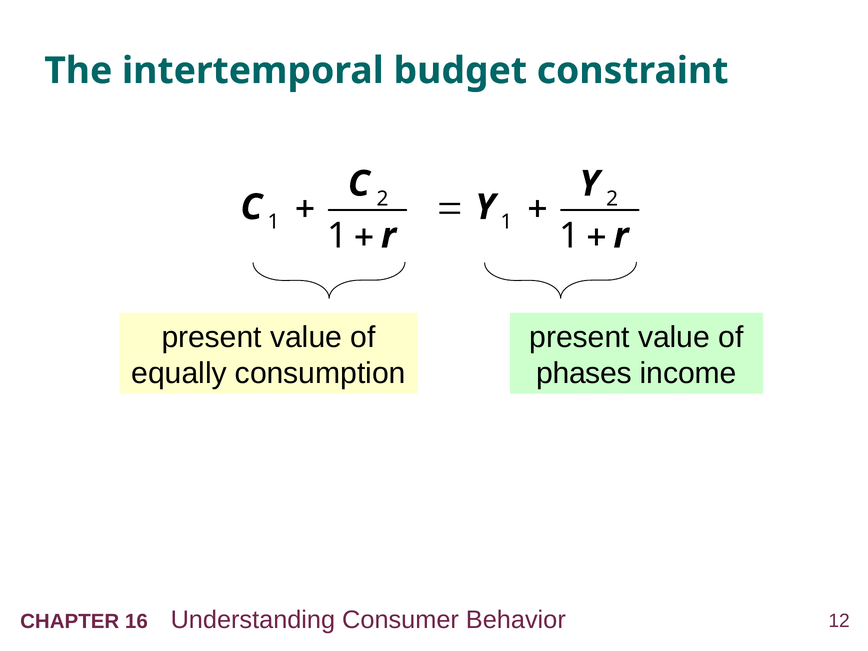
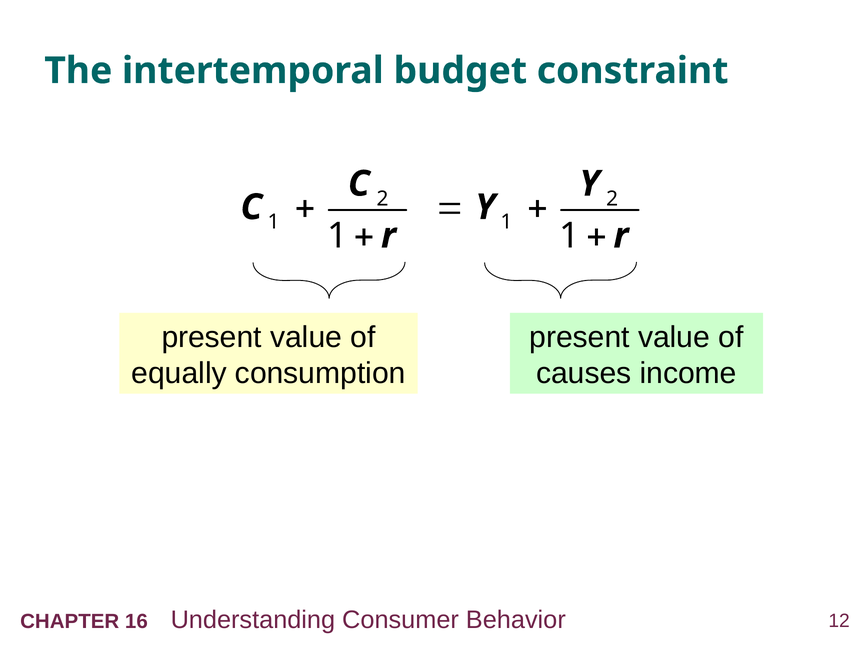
phases: phases -> causes
